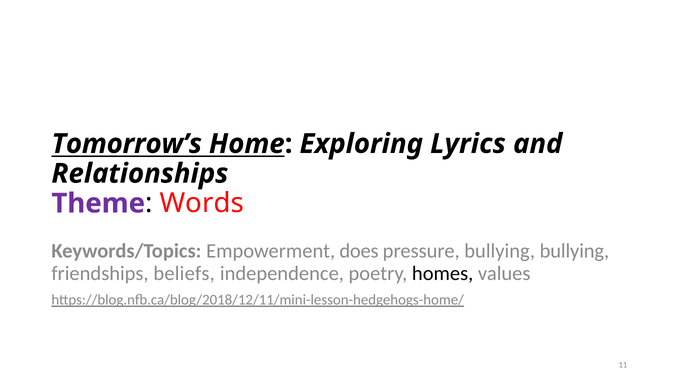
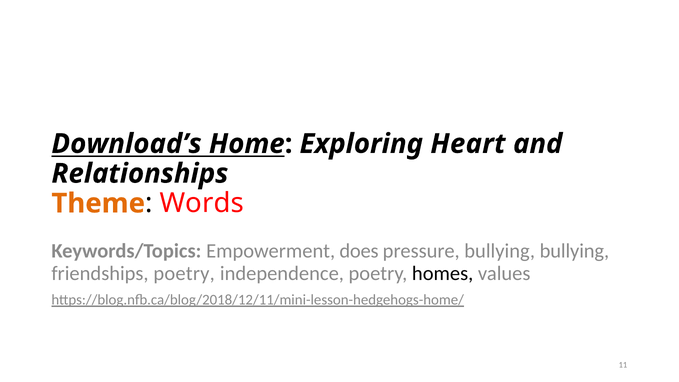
Tomorrow’s: Tomorrow’s -> Download’s
Lyrics: Lyrics -> Heart
Theme colour: purple -> orange
friendships beliefs: beliefs -> poetry
